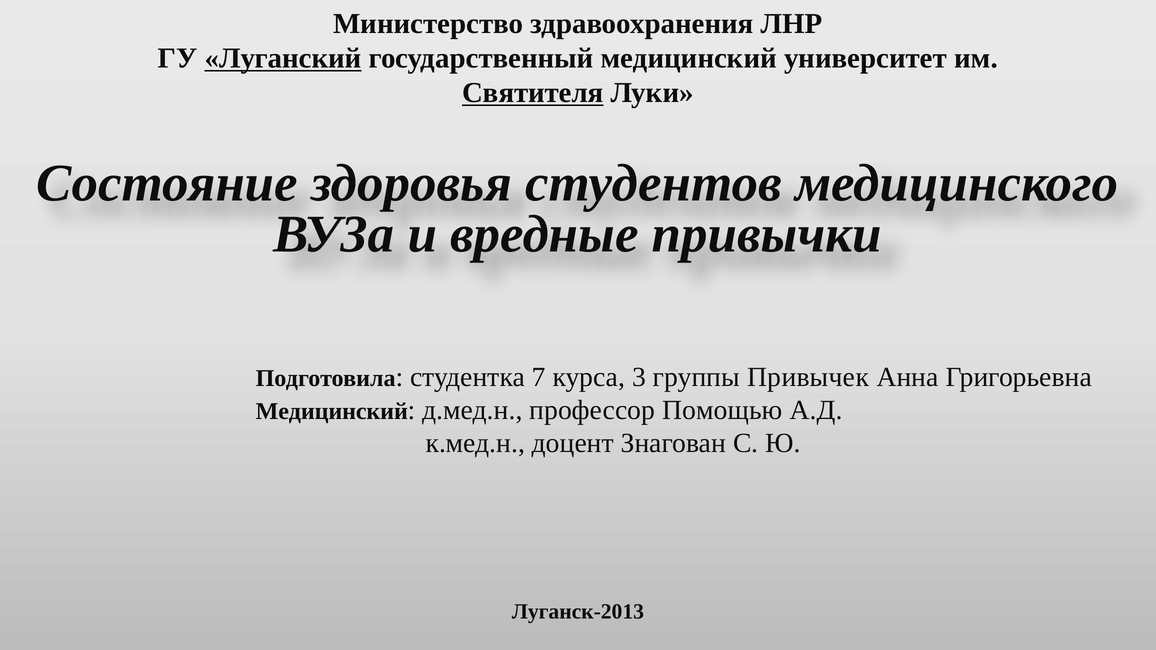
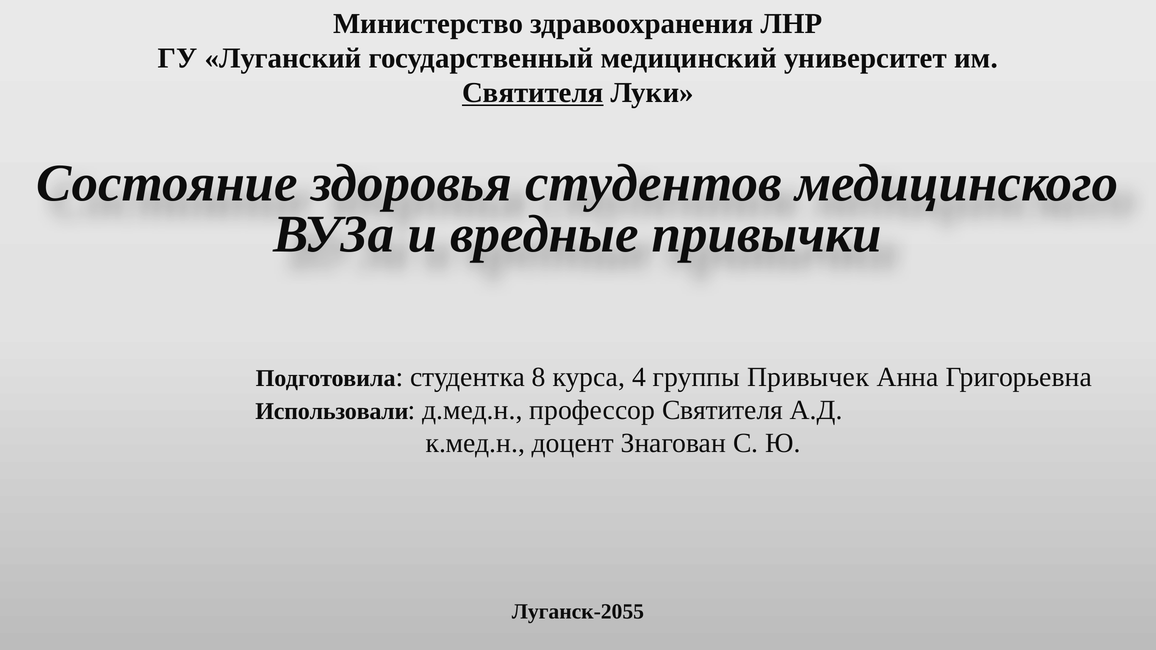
Луганский underline: present -> none
7: 7 -> 8
3: 3 -> 4
Медицинский at (332, 412): Медицинский -> Использовали
профессор Помощью: Помощью -> Святителя
Луганск-2013: Луганск-2013 -> Луганск-2055
